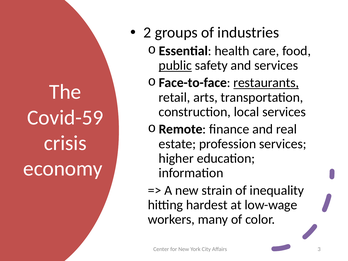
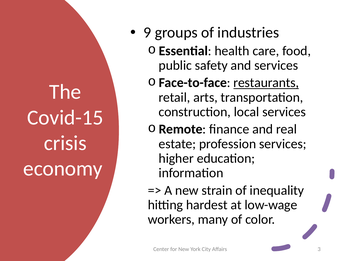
2: 2 -> 9
public underline: present -> none
Covid-59: Covid-59 -> Covid-15
